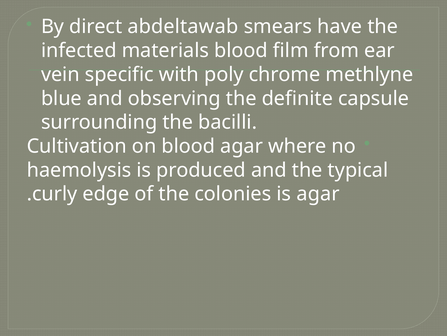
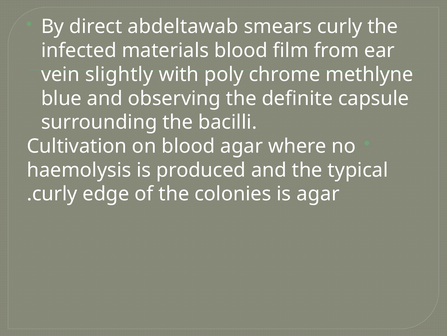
smears have: have -> curly
specific: specific -> slightly
